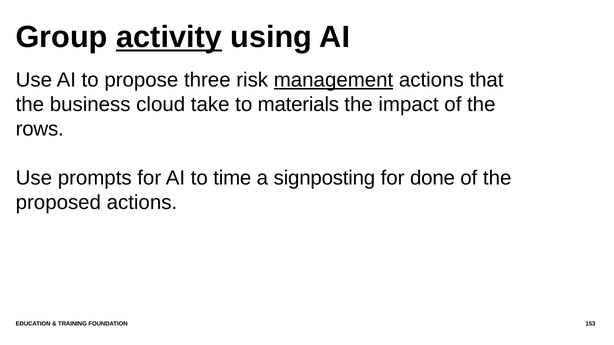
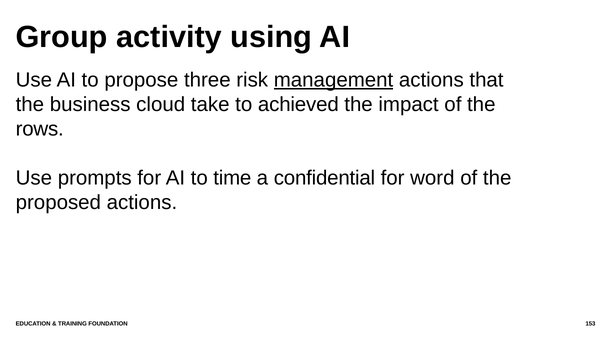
activity underline: present -> none
materials: materials -> achieved
signposting: signposting -> confidential
done: done -> word
